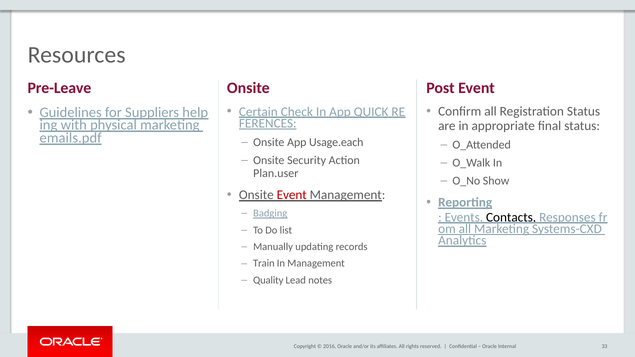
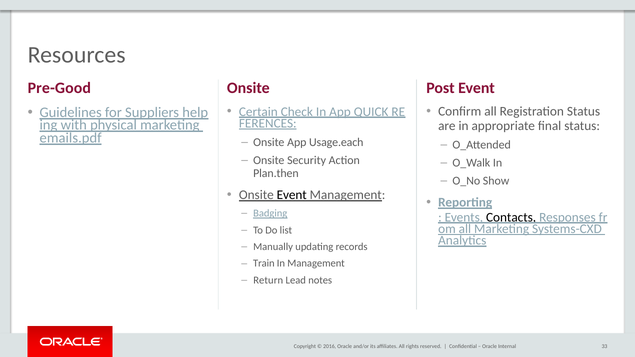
Pre-Leave: Pre-Leave -> Pre-Good
Plan.user: Plan.user -> Plan.then
Event at (292, 195) colour: red -> black
Quality: Quality -> Return
